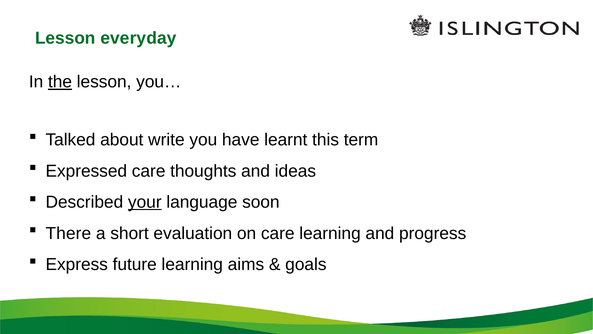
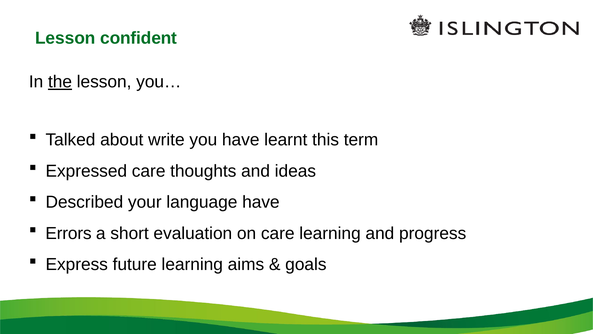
everyday: everyday -> confident
your underline: present -> none
language soon: soon -> have
There: There -> Errors
